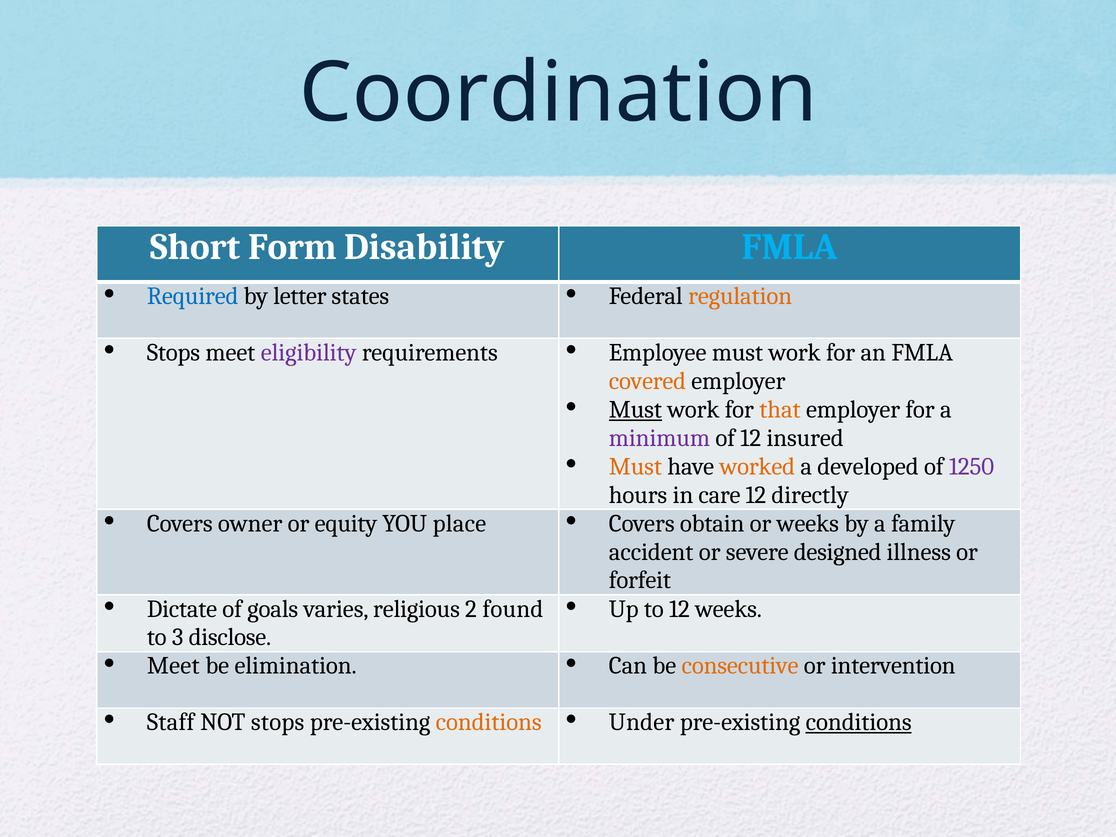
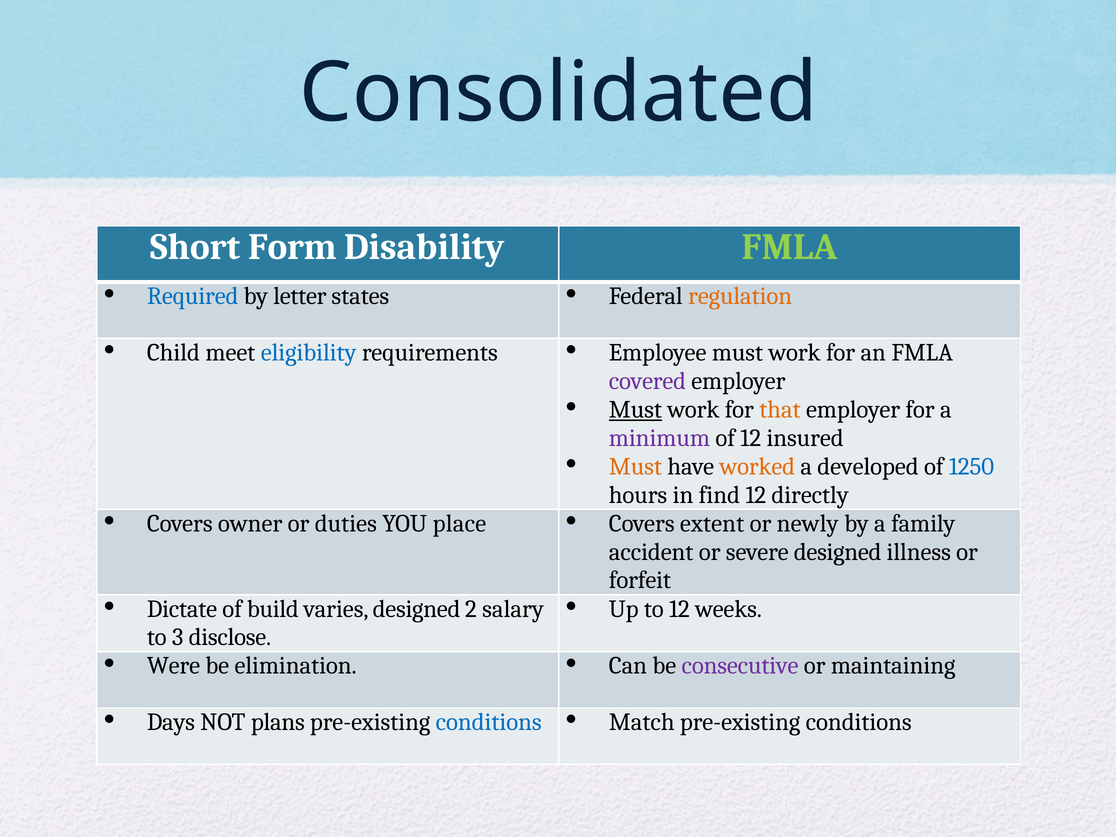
Coordination: Coordination -> Consolidated
FMLA at (790, 247) colour: light blue -> light green
Stops at (173, 353): Stops -> Child
eligibility colour: purple -> blue
covered colour: orange -> purple
1250 colour: purple -> blue
care: care -> find
equity: equity -> duties
obtain: obtain -> extent
or weeks: weeks -> newly
goals: goals -> build
varies religious: religious -> designed
found: found -> salary
Meet at (173, 666): Meet -> Were
consecutive colour: orange -> purple
intervention: intervention -> maintaining
Staff: Staff -> Days
NOT stops: stops -> plans
conditions at (489, 722) colour: orange -> blue
Under: Under -> Match
conditions at (859, 722) underline: present -> none
